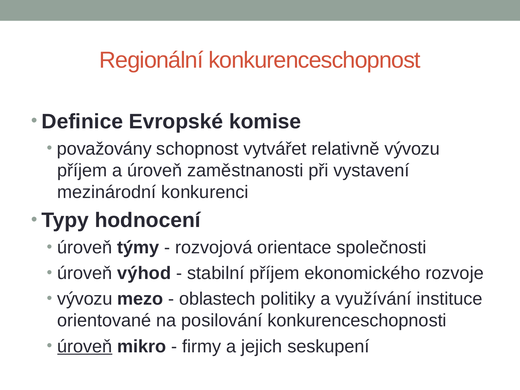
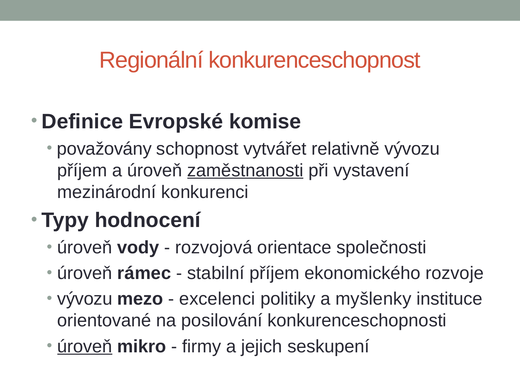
zaměstnanosti underline: none -> present
týmy: týmy -> vody
výhod: výhod -> rámec
oblastech: oblastech -> excelenci
využívání: využívání -> myšlenky
